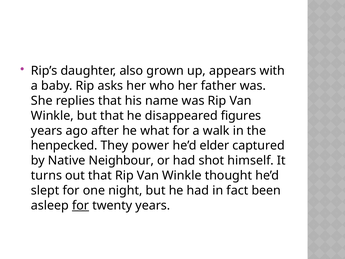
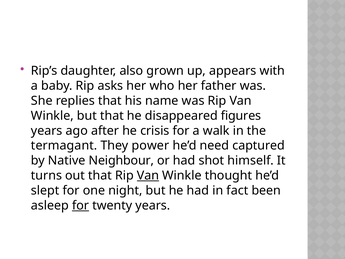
what: what -> crisis
henpecked: henpecked -> termagant
elder: elder -> need
Van at (148, 175) underline: none -> present
